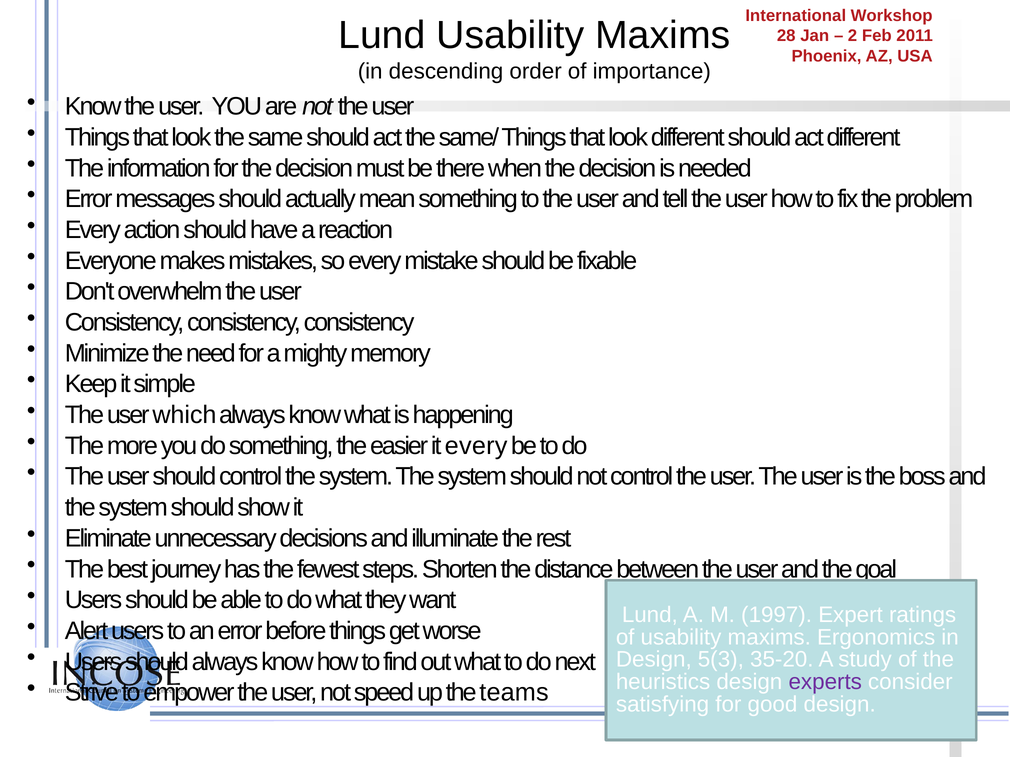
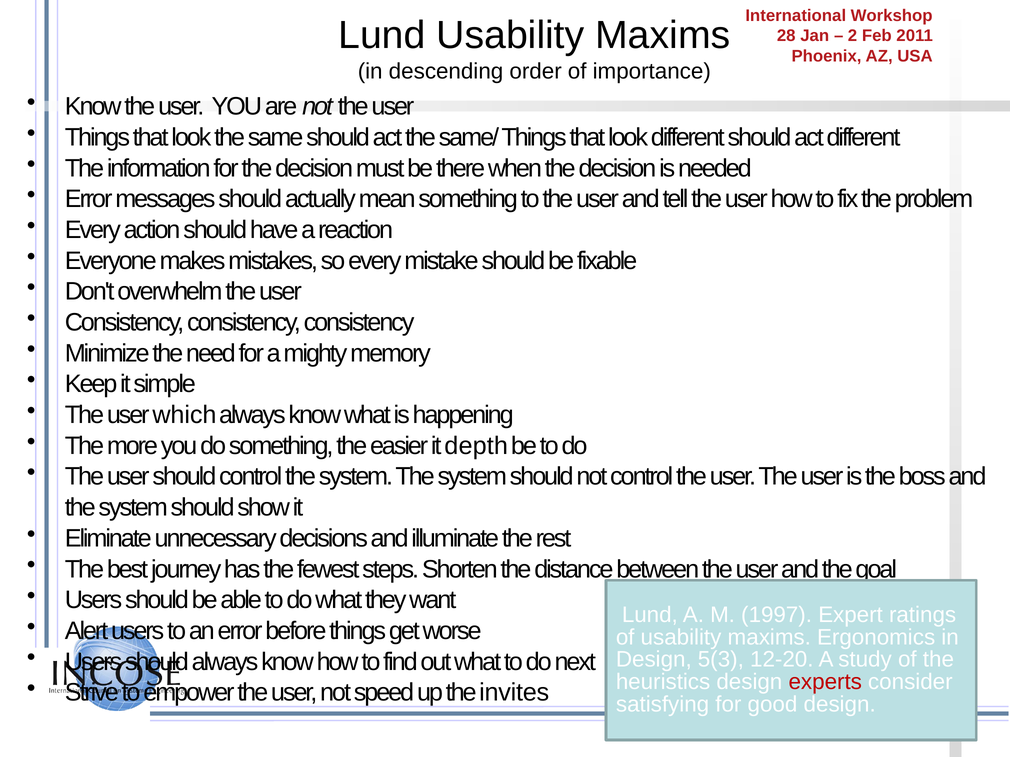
it every: every -> depth
35-20: 35-20 -> 12-20
experts colour: purple -> red
teams: teams -> invites
